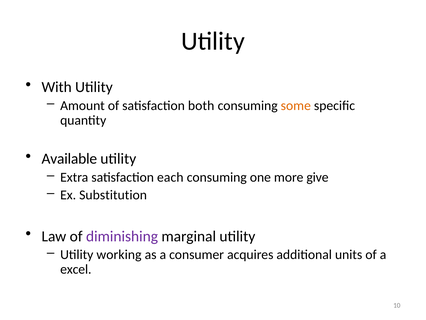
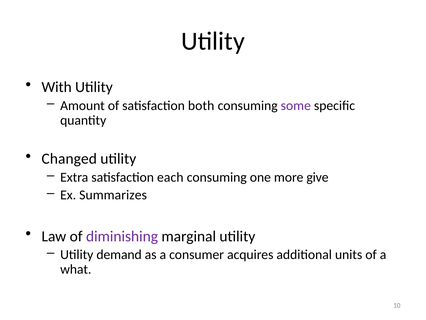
some colour: orange -> purple
Available: Available -> Changed
Substitution: Substitution -> Summarizes
working: working -> demand
excel: excel -> what
